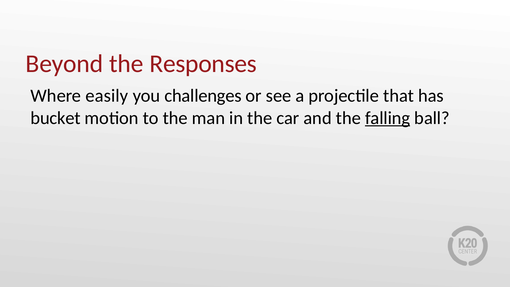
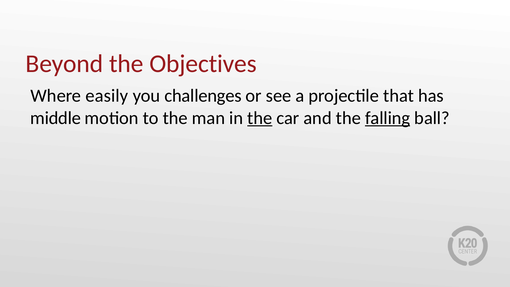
Responses: Responses -> Objectives
bucket: bucket -> middle
the at (260, 118) underline: none -> present
